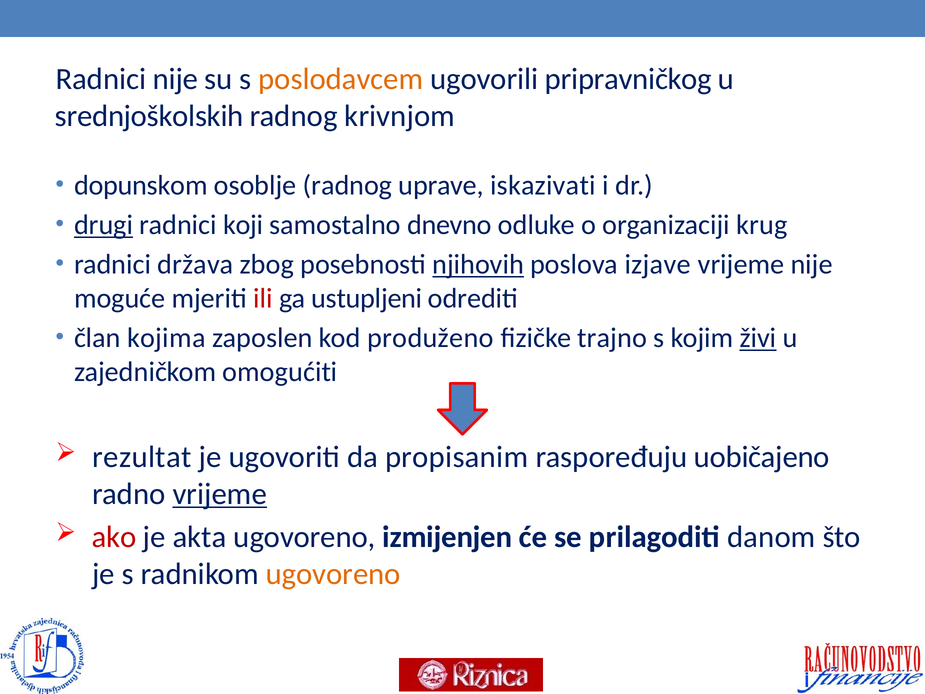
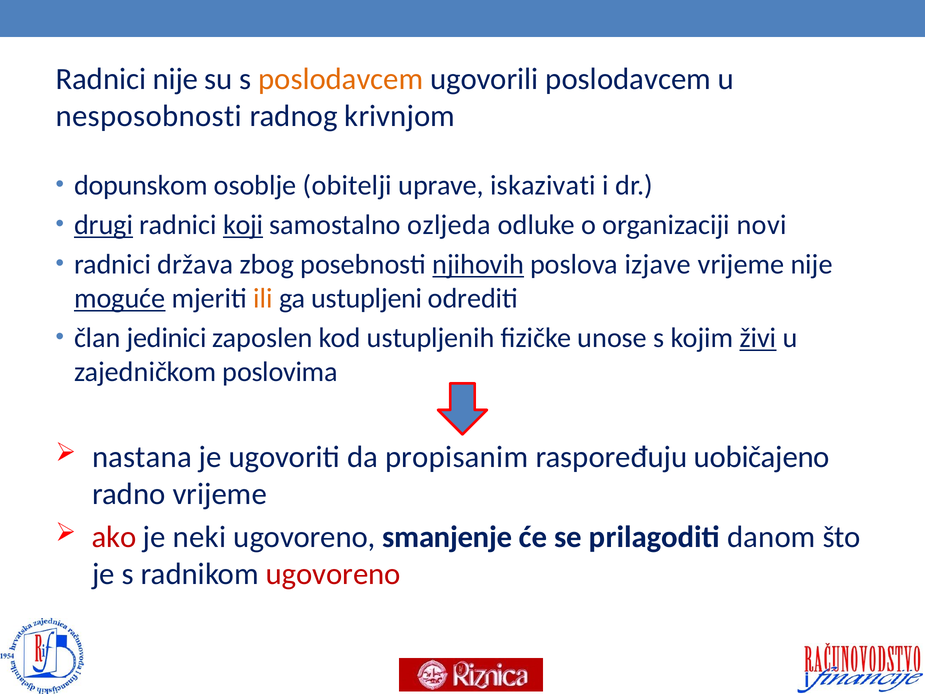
ugovorili pripravničkog: pripravničkog -> poslodavcem
srednjoškolskih: srednjoškolskih -> nesposobnosti
osoblje radnog: radnog -> obitelji
koji underline: none -> present
dnevno: dnevno -> ozljeda
krug: krug -> novi
moguće underline: none -> present
ili colour: red -> orange
kojima: kojima -> jedinici
produženo: produženo -> ustupljenih
trajno: trajno -> unose
omogućiti: omogućiti -> poslovima
rezultat: rezultat -> nastana
vrijeme at (220, 494) underline: present -> none
akta: akta -> neki
izmijenjen: izmijenjen -> smanjenje
ugovoreno at (333, 574) colour: orange -> red
